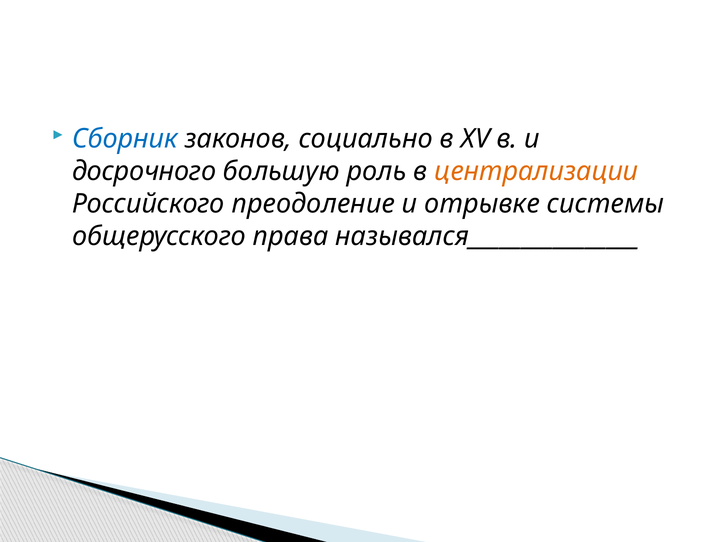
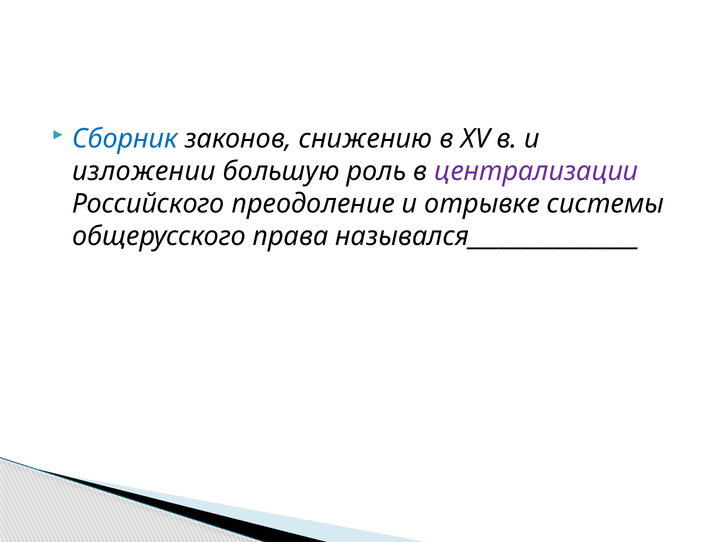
социально: социально -> снижению
досрочного: досрочного -> изложении
централизации colour: orange -> purple
